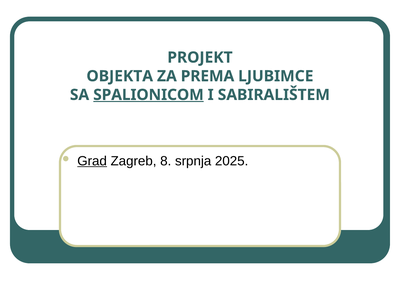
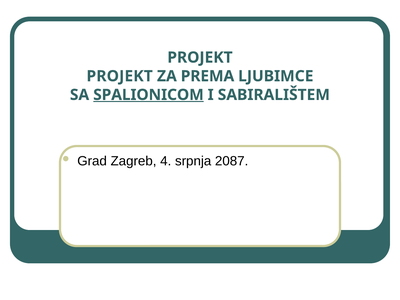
OBJEKTA at (120, 76): OBJEKTA -> PROJEKT
Grad underline: present -> none
8: 8 -> 4
2025: 2025 -> 2087
